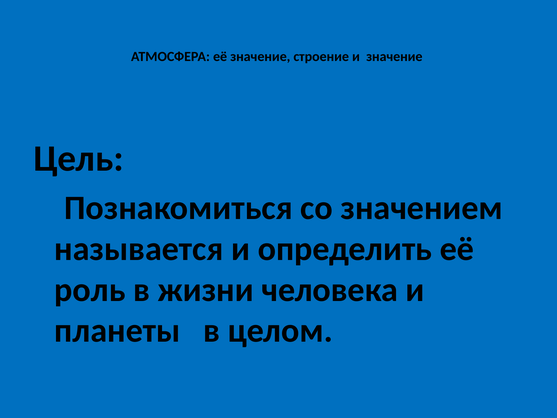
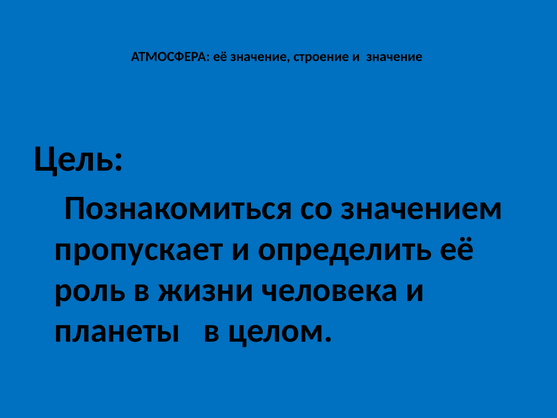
называется: называется -> пропускает
